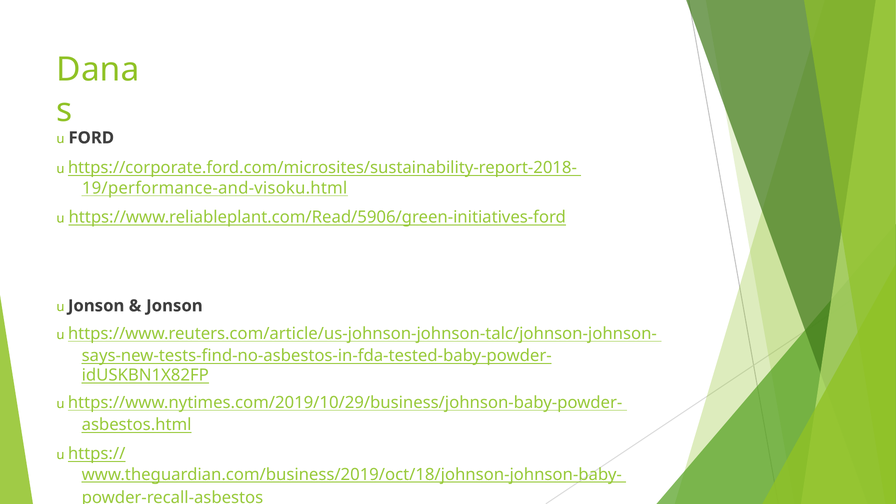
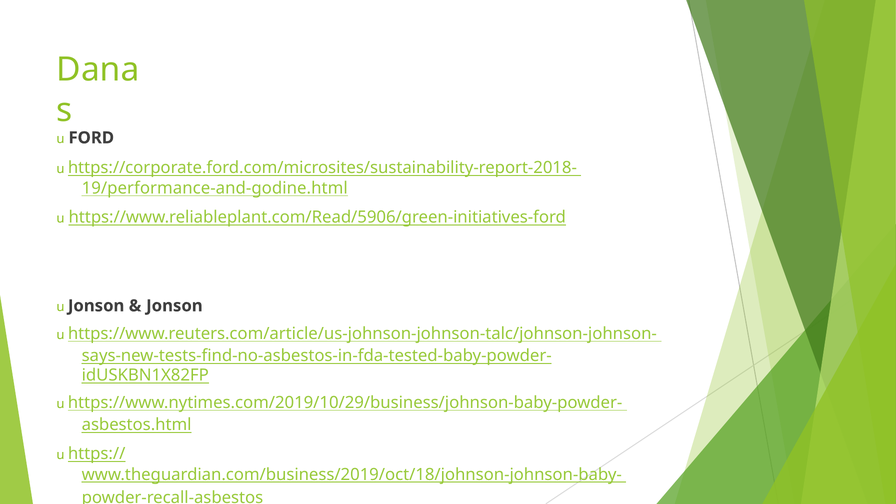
19/performance-and-visoku.html: 19/performance-and-visoku.html -> 19/performance-and-godine.html
